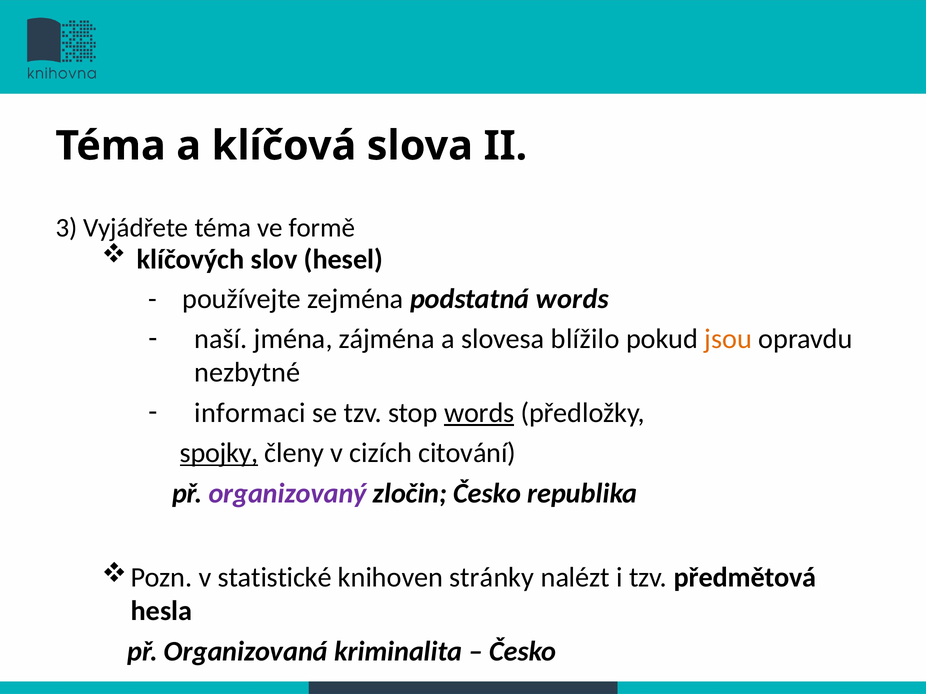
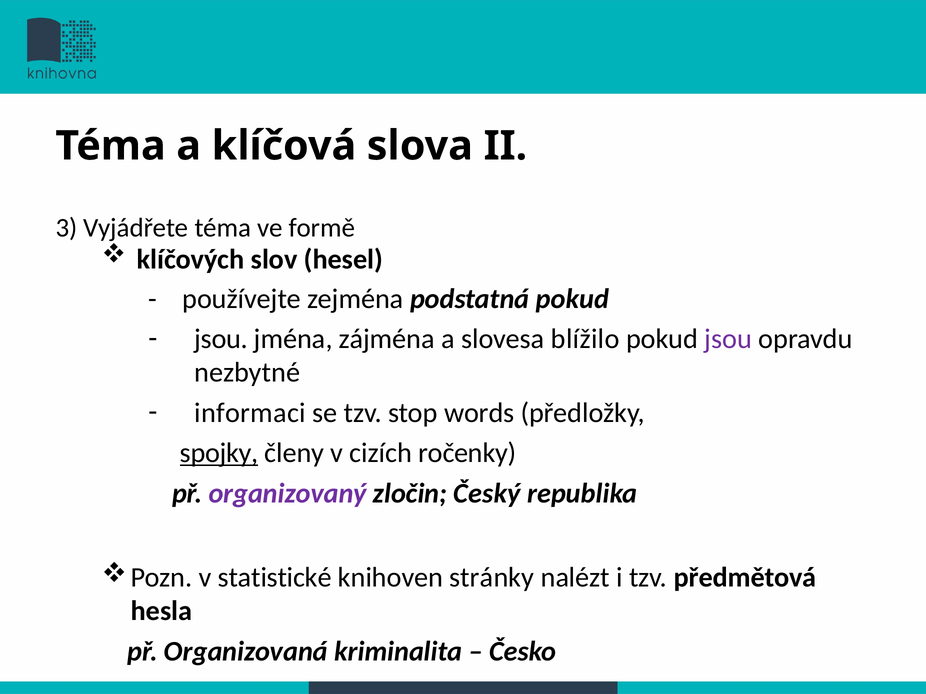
podstatná words: words -> pokud
naší at (221, 339): naší -> jsou
jsou at (728, 339) colour: orange -> purple
words at (479, 413) underline: present -> none
citování: citování -> ročenky
zločin Česko: Česko -> Český
